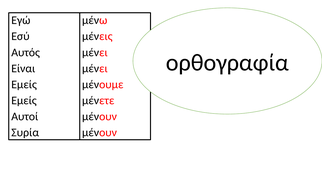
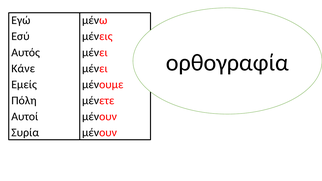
Είναι: Είναι -> Κάνε
Εμείς at (24, 101): Εμείς -> Πόλη
